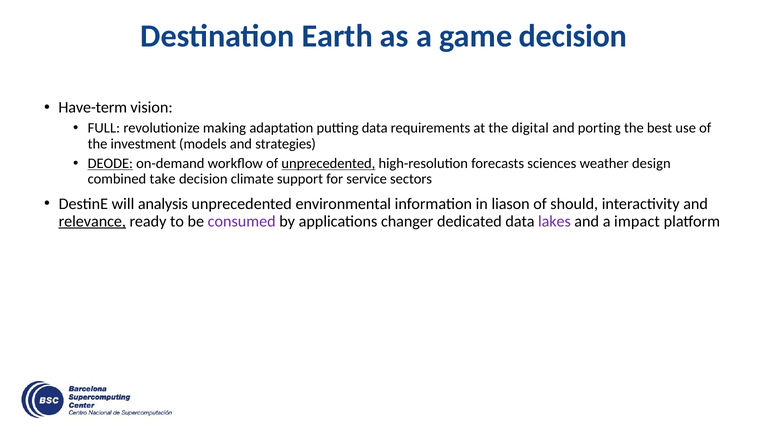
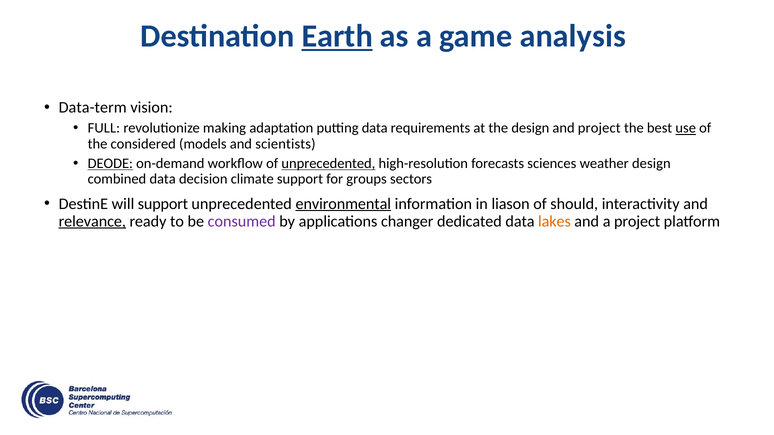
Earth underline: none -> present
game decision: decision -> analysis
Have-term: Have-term -> Data-term
the digital: digital -> design
and porting: porting -> project
use underline: none -> present
investment: investment -> considered
strategies: strategies -> scientists
combined take: take -> data
service: service -> groups
will analysis: analysis -> support
environmental underline: none -> present
lakes colour: purple -> orange
a impact: impact -> project
